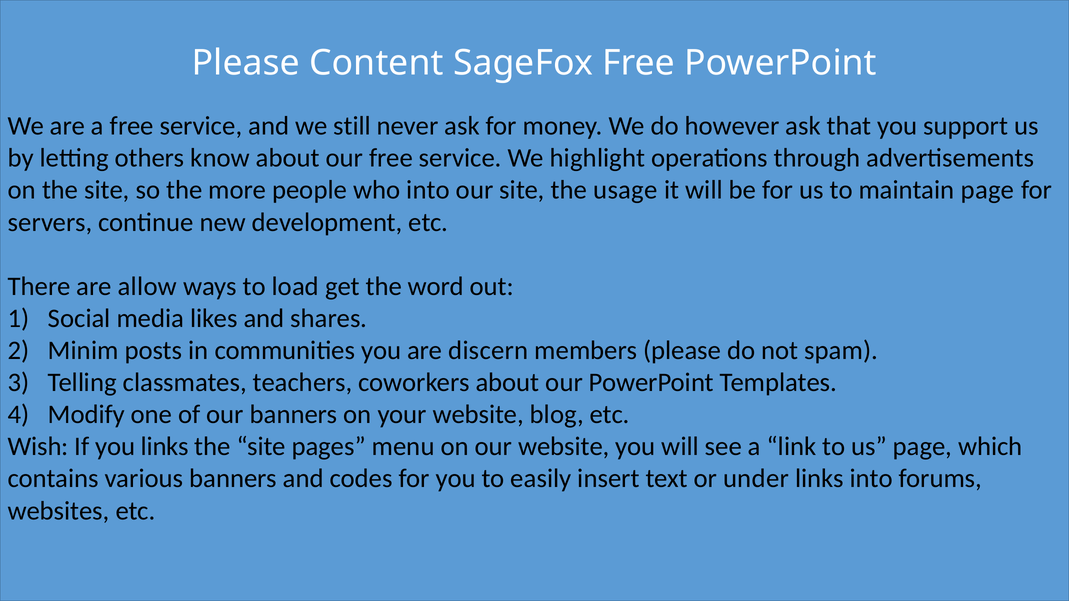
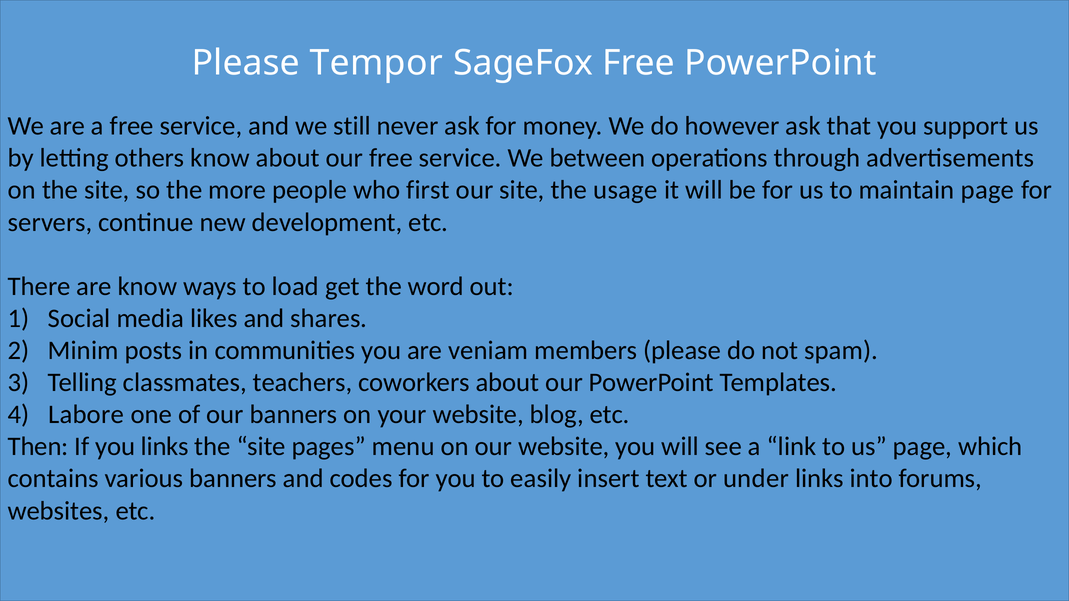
Content: Content -> Tempor
highlight: highlight -> between
who into: into -> first
are allow: allow -> know
discern: discern -> veniam
Modify: Modify -> Labore
Wish: Wish -> Then
